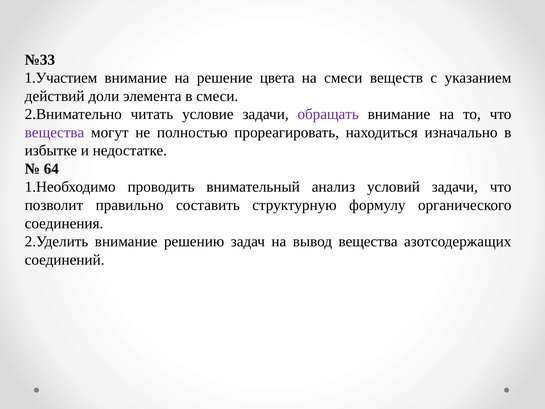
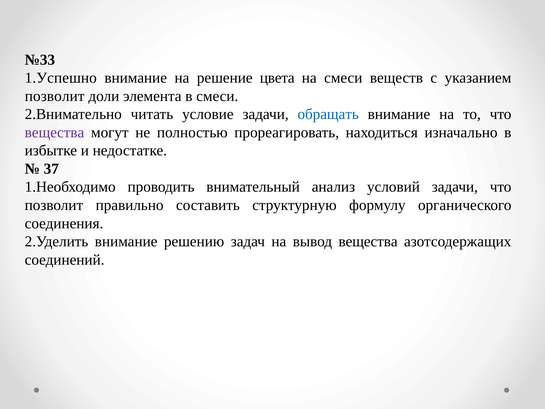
1.Участием: 1.Участием -> 1.Успешно
действий at (55, 96): действий -> позволит
обращать colour: purple -> blue
64: 64 -> 37
